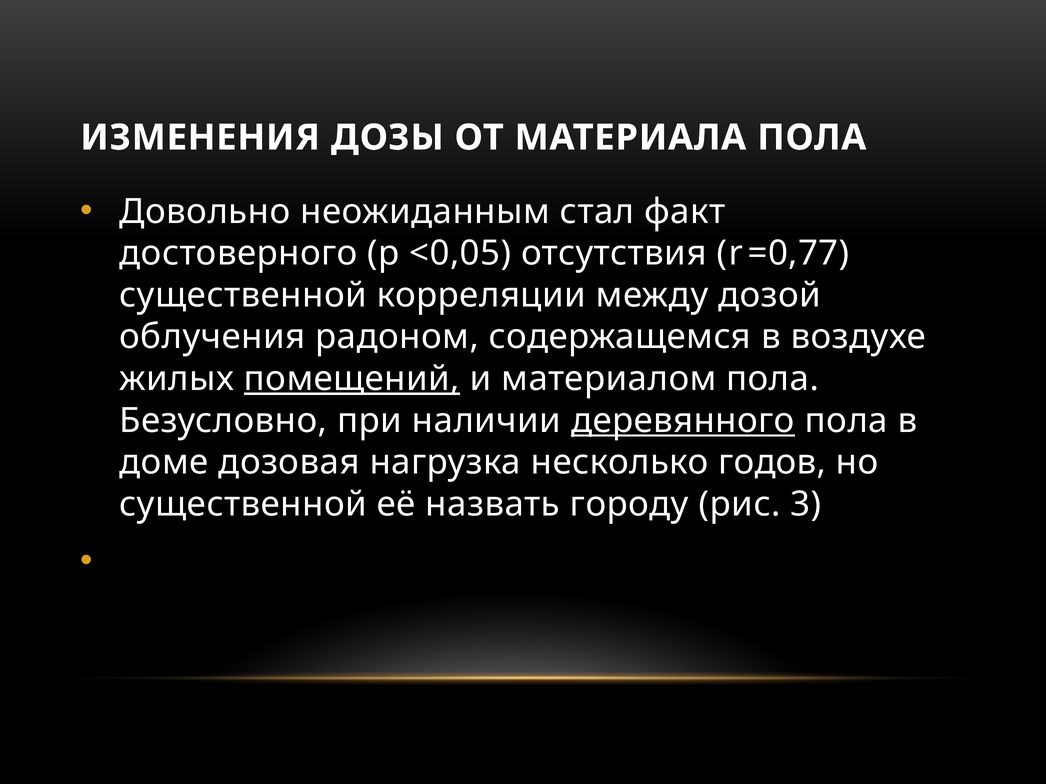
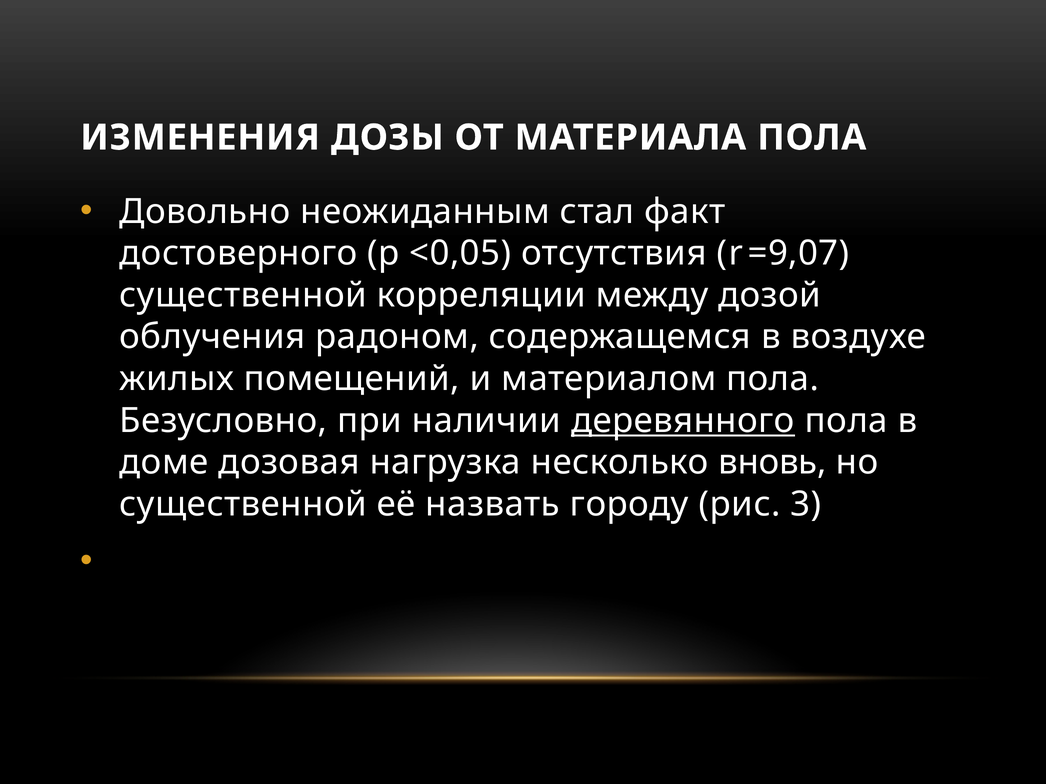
=0,77: =0,77 -> =9,07
помещений underline: present -> none
годов: годов -> вновь
